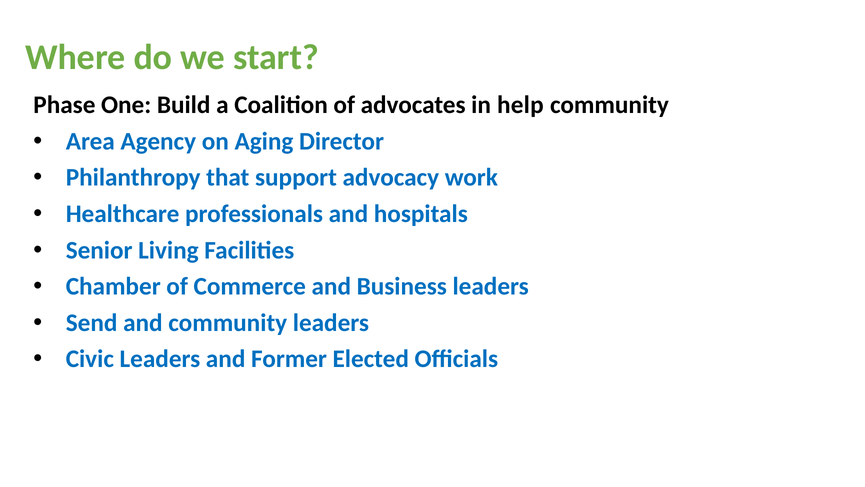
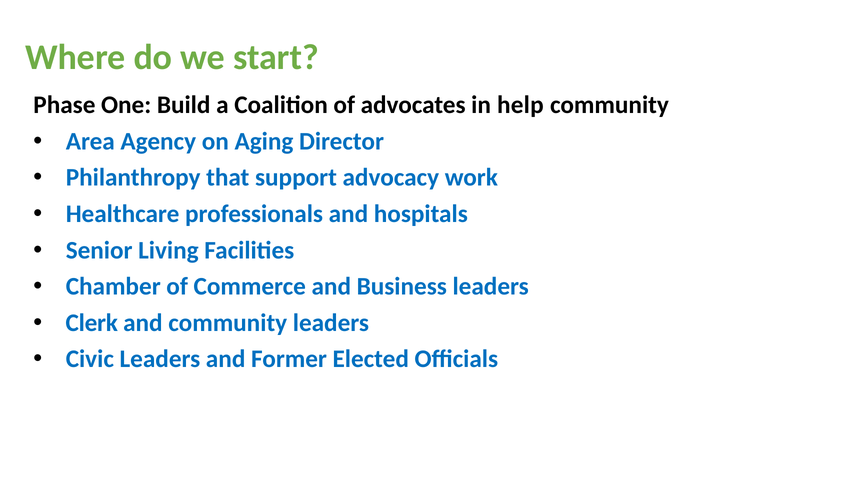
Send: Send -> Clerk
